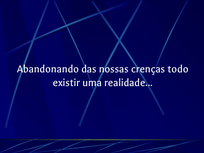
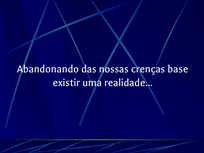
todo: todo -> base
